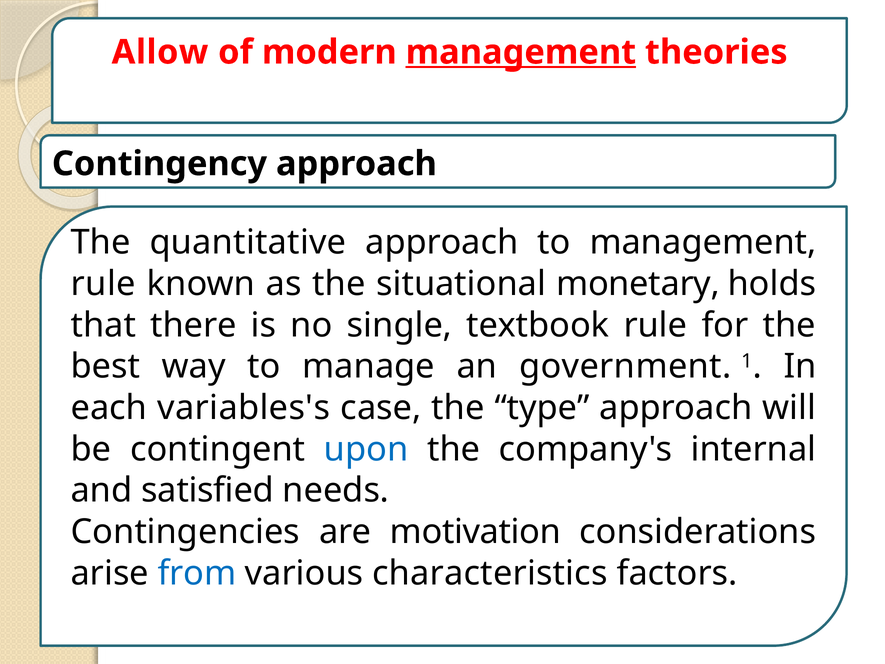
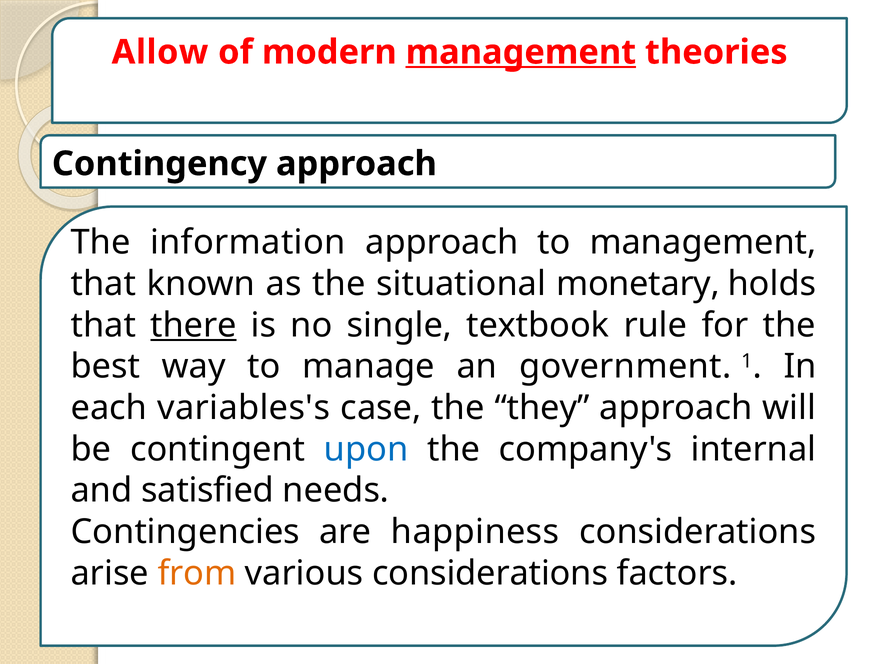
quantitative: quantitative -> information
rule at (103, 284): rule -> that
there underline: none -> present
type: type -> they
motivation: motivation -> happiness
from colour: blue -> orange
various characteristics: characteristics -> considerations
